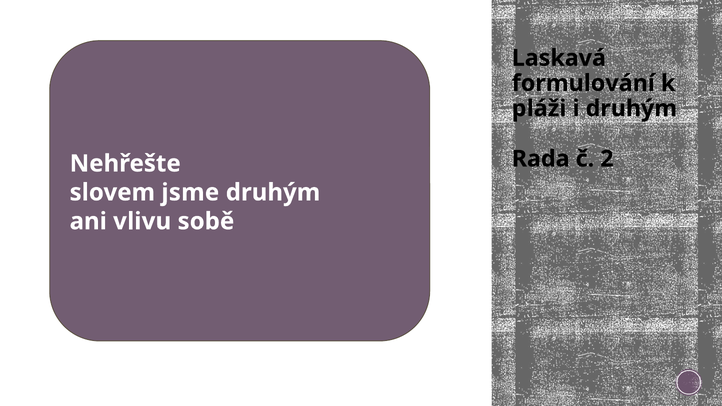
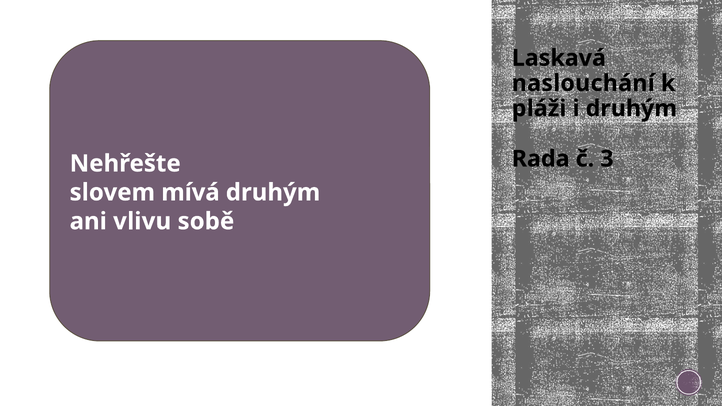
formulování: formulování -> naslouchání
2: 2 -> 3
jsme: jsme -> mívá
